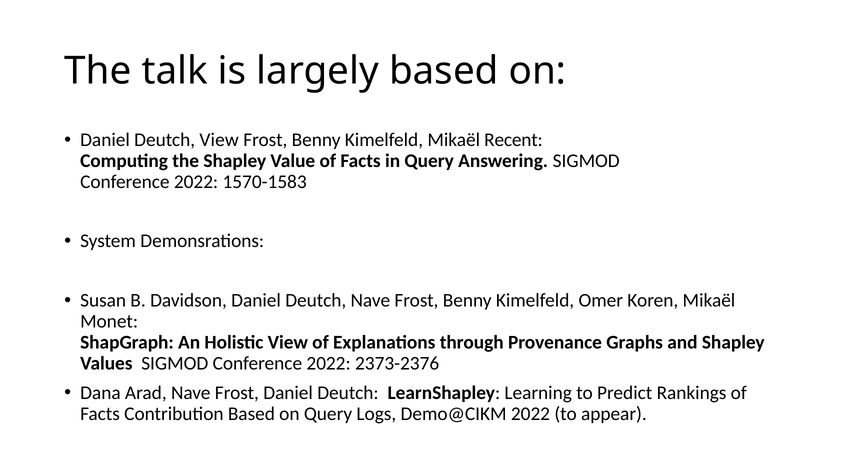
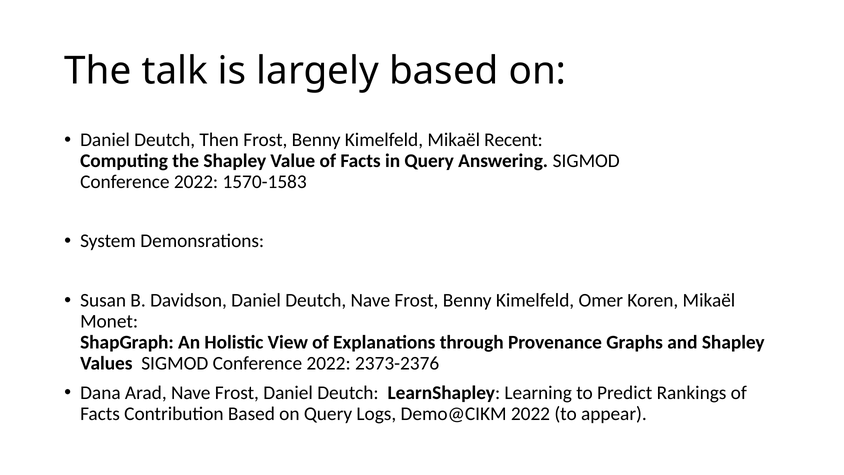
Deutch View: View -> Then
